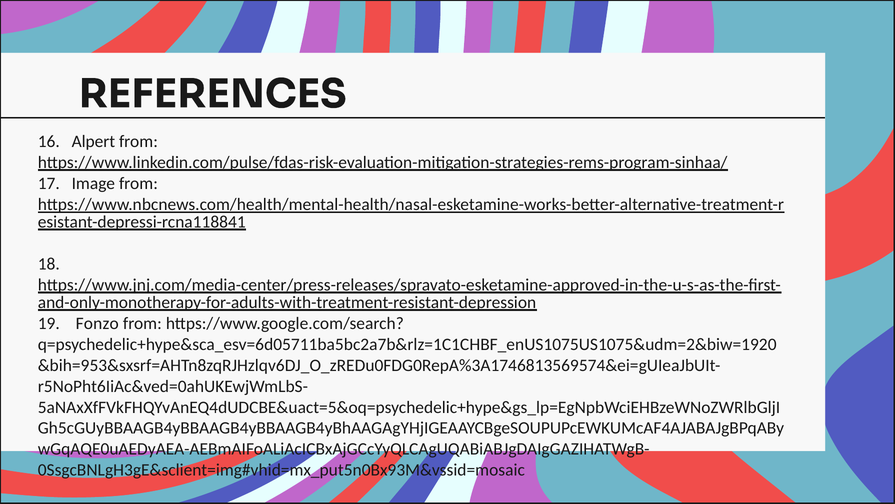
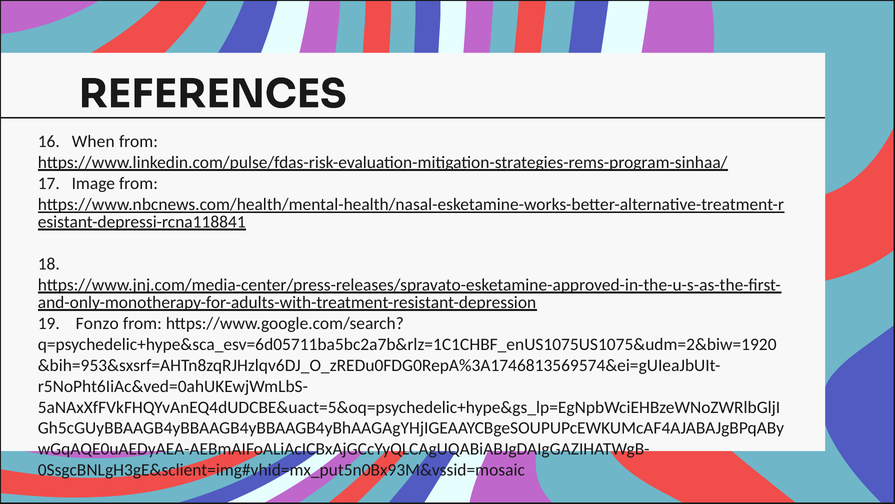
Alpert: Alpert -> When
